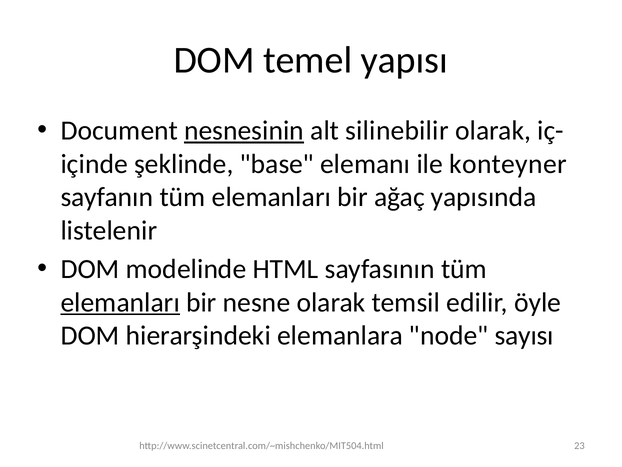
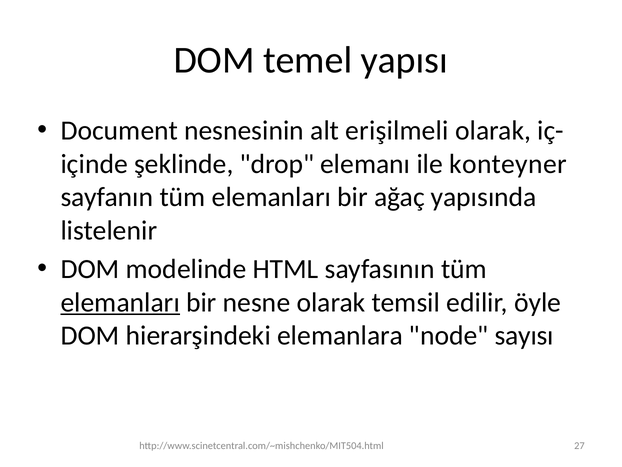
nesnesinin underline: present -> none
silinebilir: silinebilir -> erişilmeli
base: base -> drop
23: 23 -> 27
